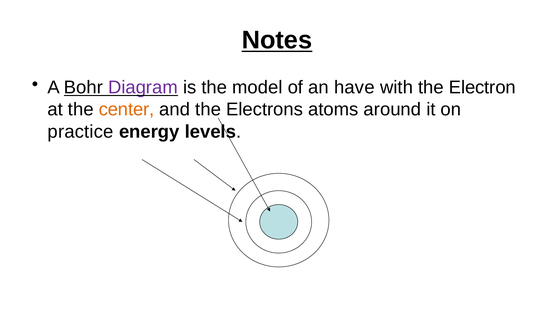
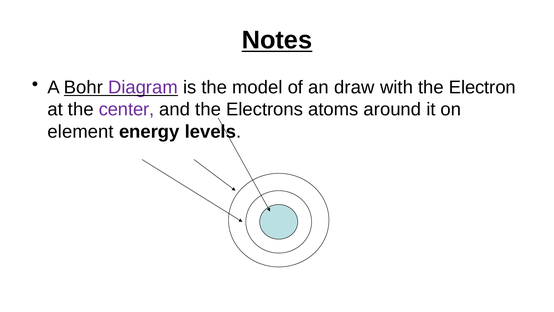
have: have -> draw
center colour: orange -> purple
practice: practice -> element
